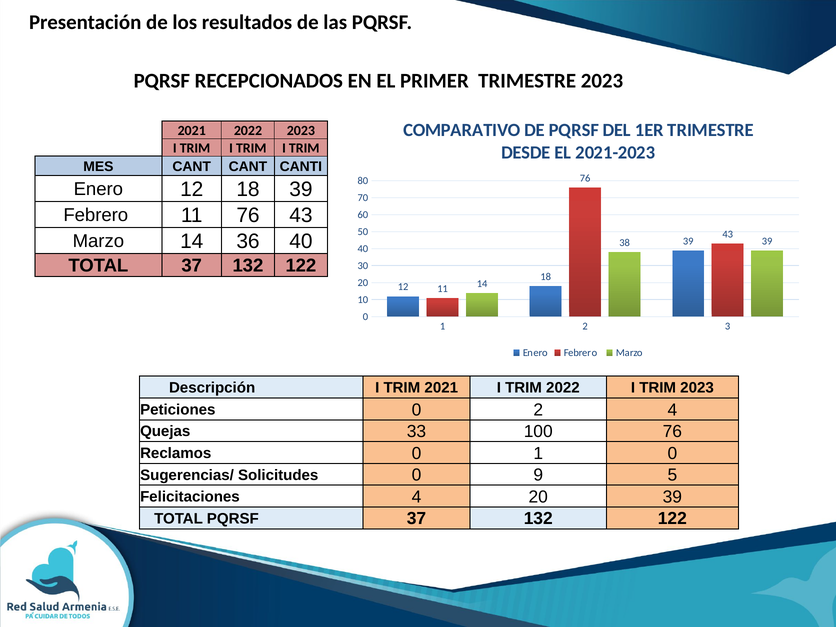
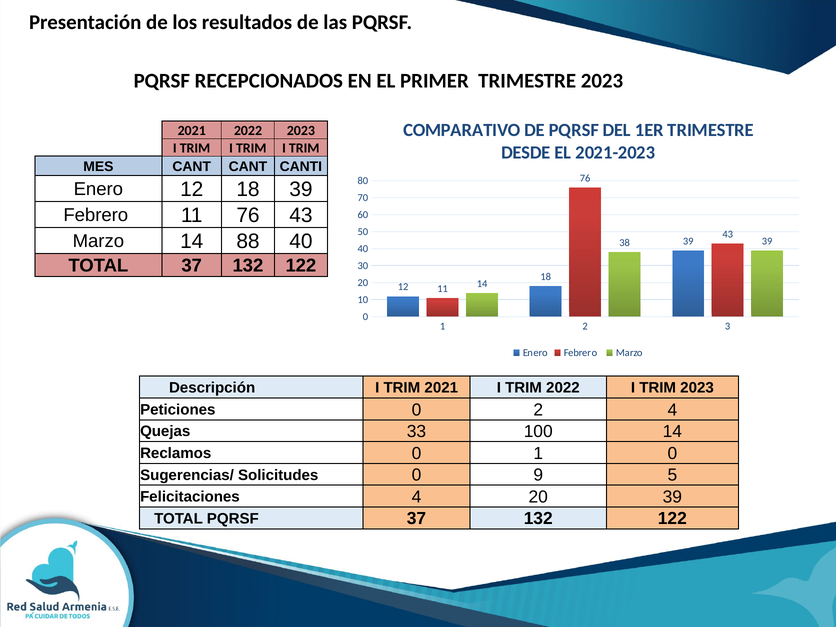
36: 36 -> 88
100 76: 76 -> 14
